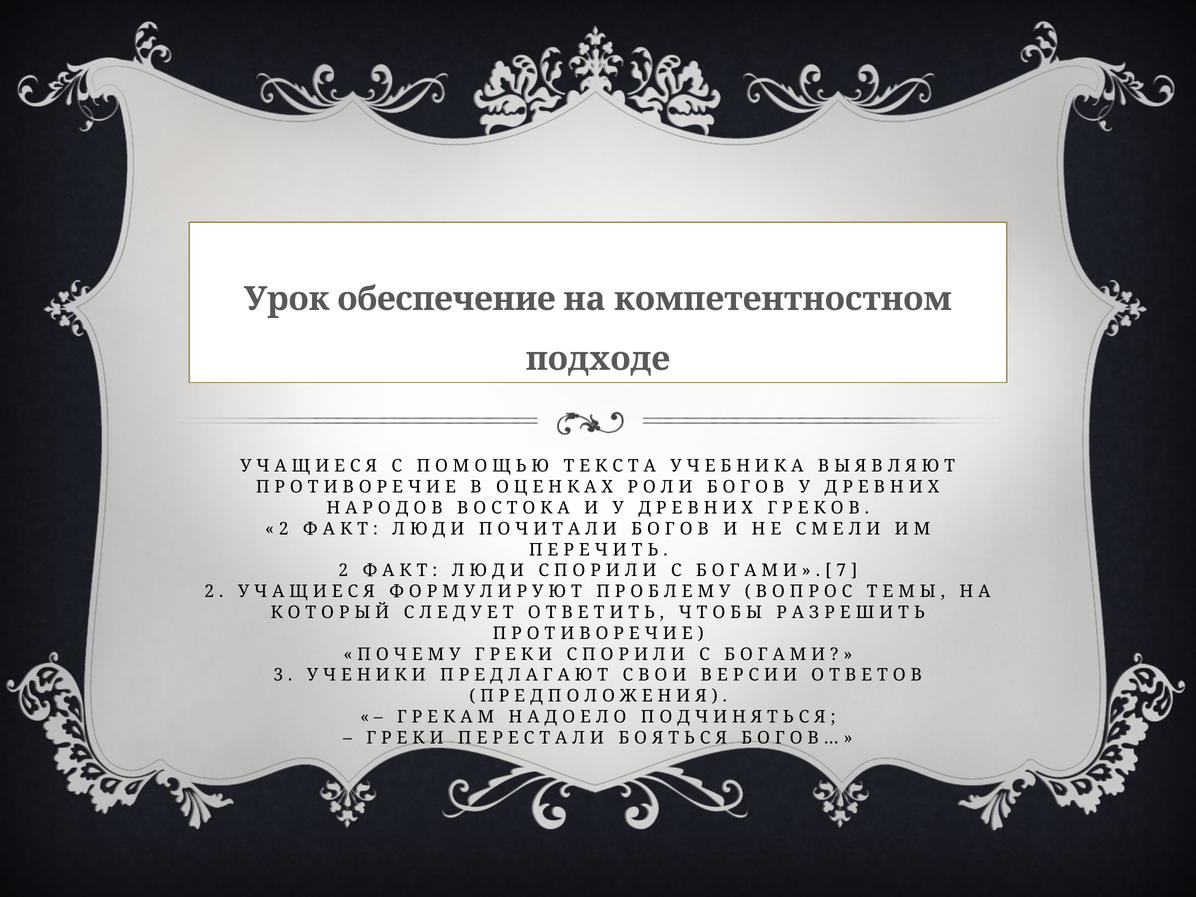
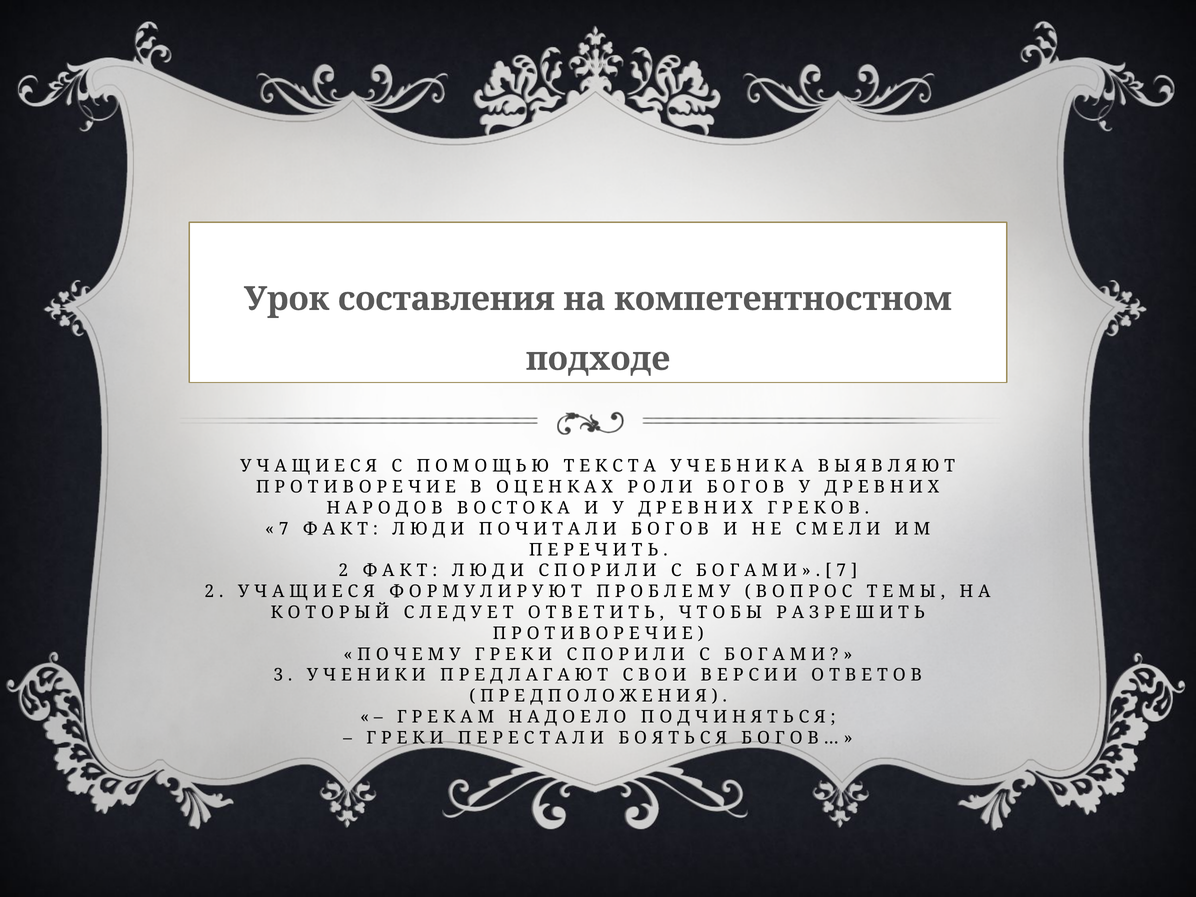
обеспечение: обеспечение -> составления
2 at (284, 529): 2 -> 7
